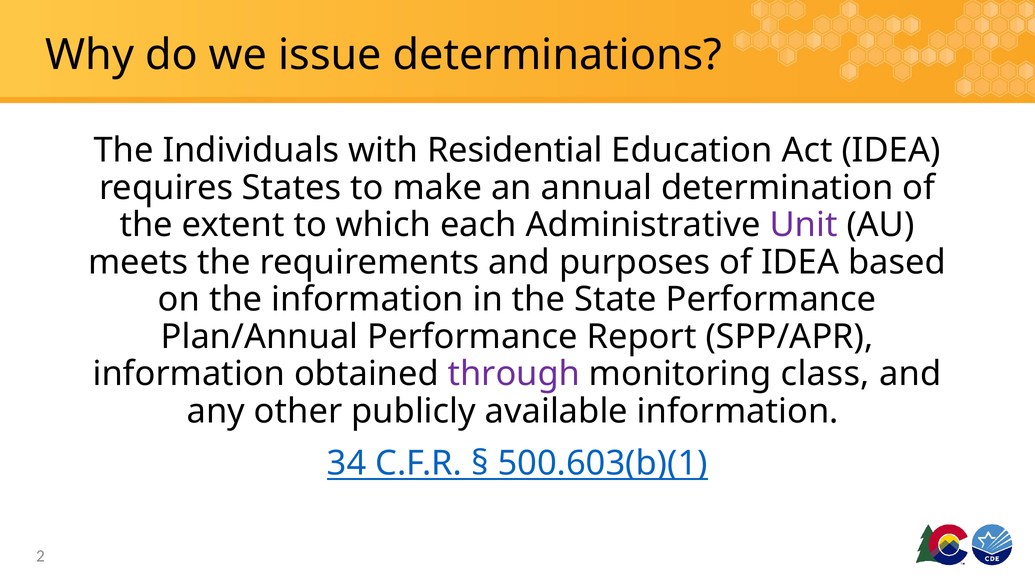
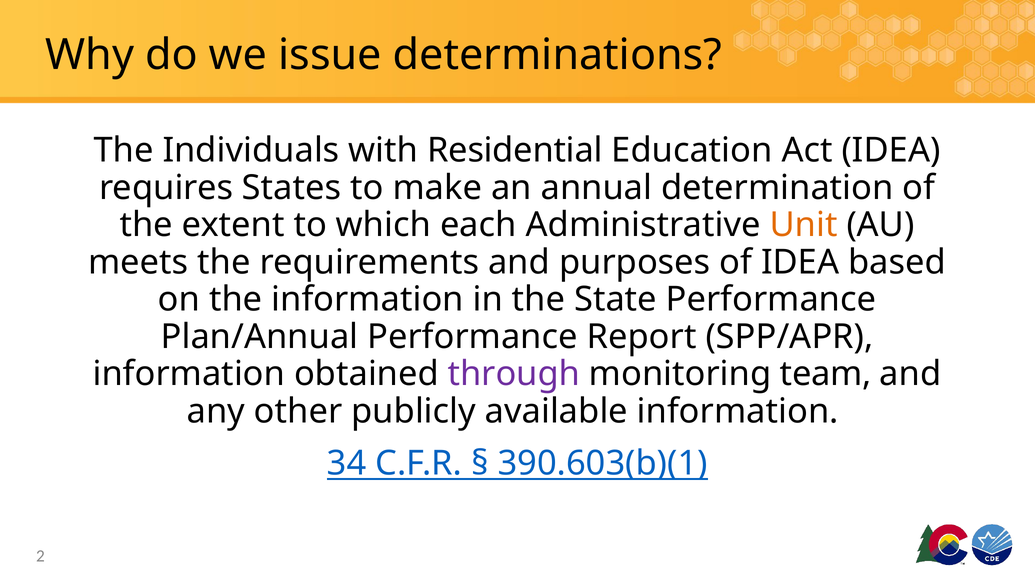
Unit colour: purple -> orange
class: class -> team
500.603(b)(1: 500.603(b)(1 -> 390.603(b)(1
